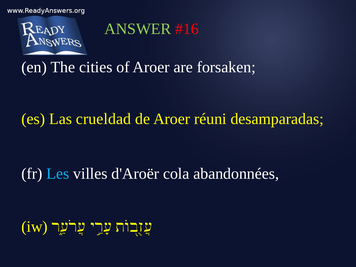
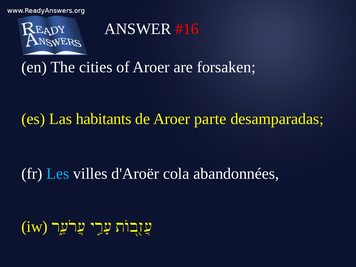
ANSWER colour: light green -> white
crueldad: crueldad -> habitants
réuni: réuni -> parte
